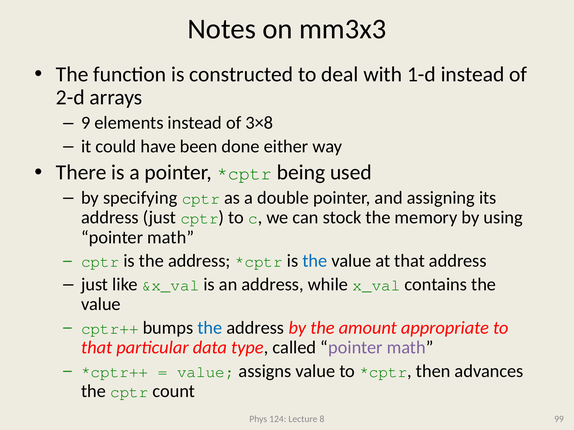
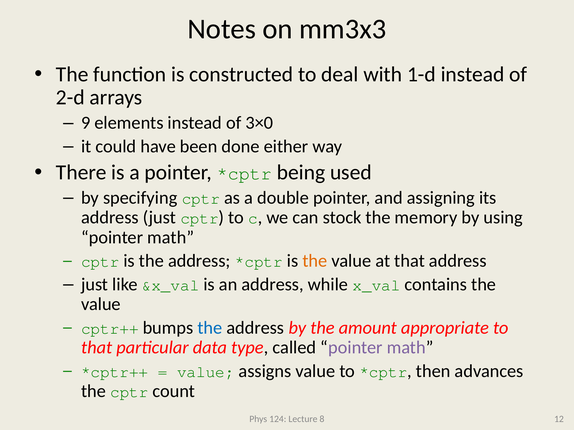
3×8: 3×8 -> 3×0
the at (315, 261) colour: blue -> orange
99: 99 -> 12
